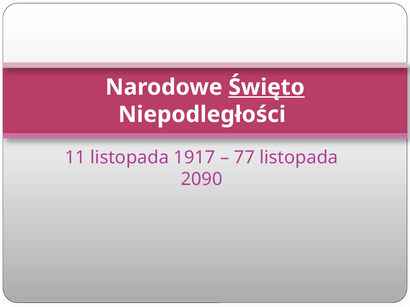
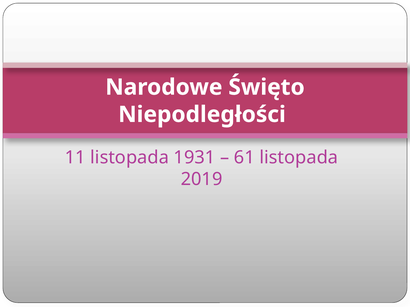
Święto underline: present -> none
1917: 1917 -> 1931
77: 77 -> 61
2090: 2090 -> 2019
